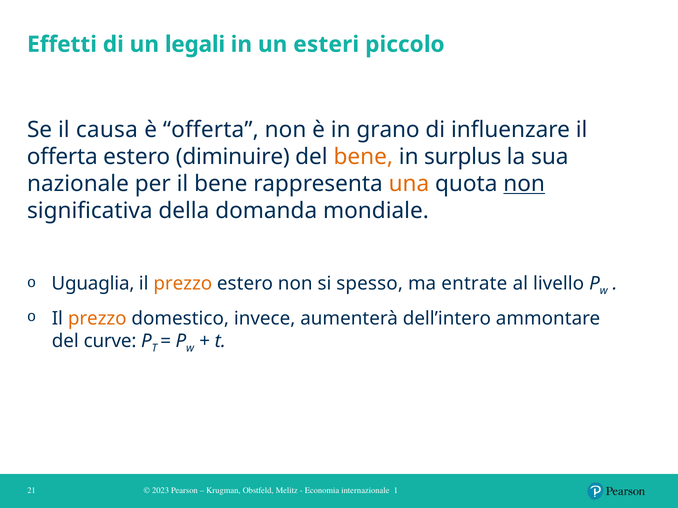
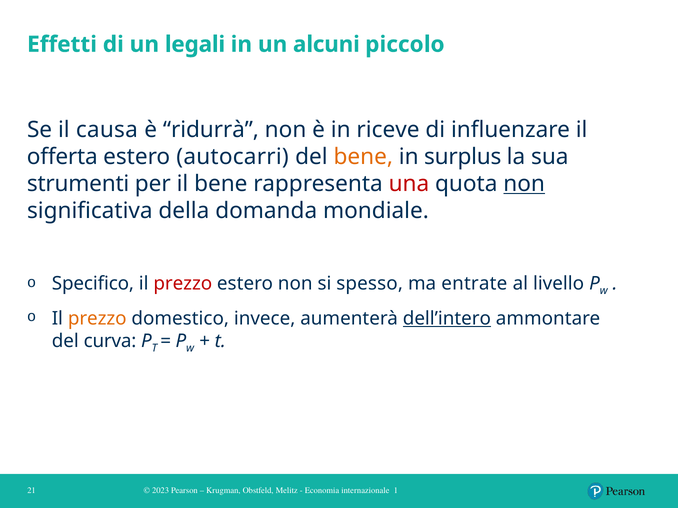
esteri: esteri -> alcuni
è offerta: offerta -> ridurrà
grano: grano -> riceve
diminuire: diminuire -> autocarri
nazionale: nazionale -> strumenti
una colour: orange -> red
Uguaglia: Uguaglia -> Specifico
prezzo at (183, 284) colour: orange -> red
dell’intero underline: none -> present
curve: curve -> curva
